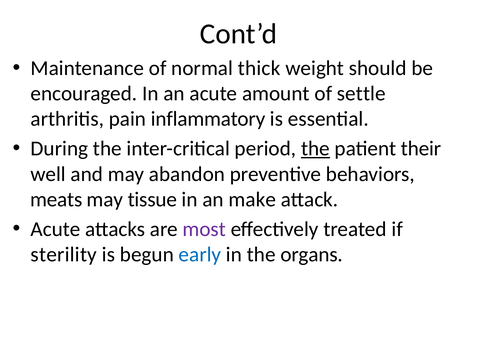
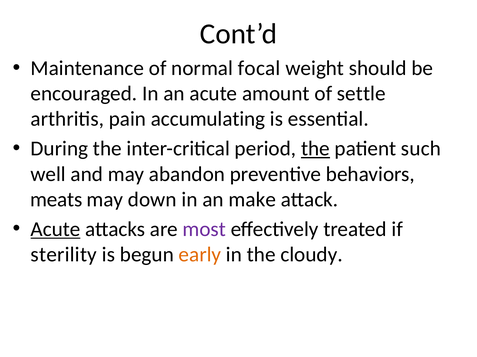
thick: thick -> focal
inflammatory: inflammatory -> accumulating
their: their -> such
tissue: tissue -> down
Acute at (56, 230) underline: none -> present
early colour: blue -> orange
organs: organs -> cloudy
